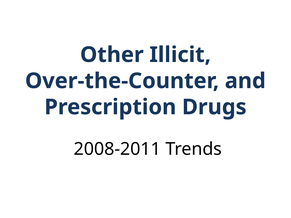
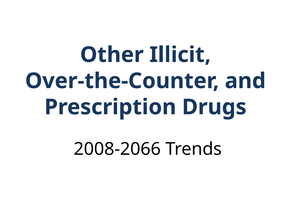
2008-2011: 2008-2011 -> 2008-2066
